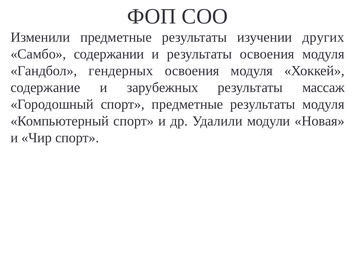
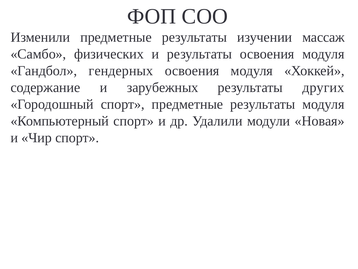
других: других -> массаж
содержании: содержании -> физических
массаж: массаж -> других
